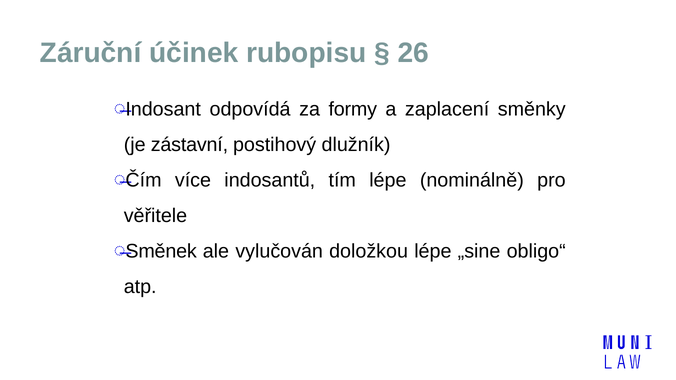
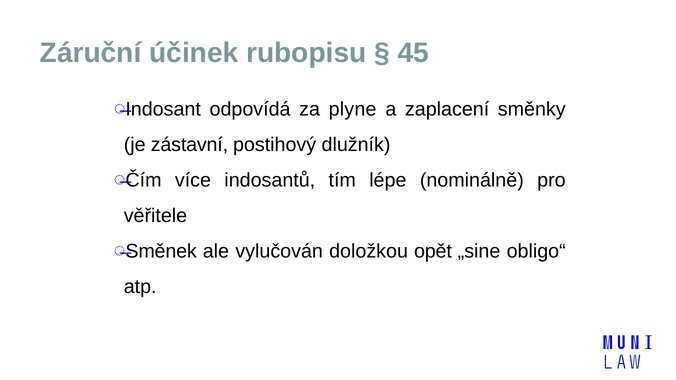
26: 26 -> 45
formy: formy -> plyne
doložkou lépe: lépe -> opět
